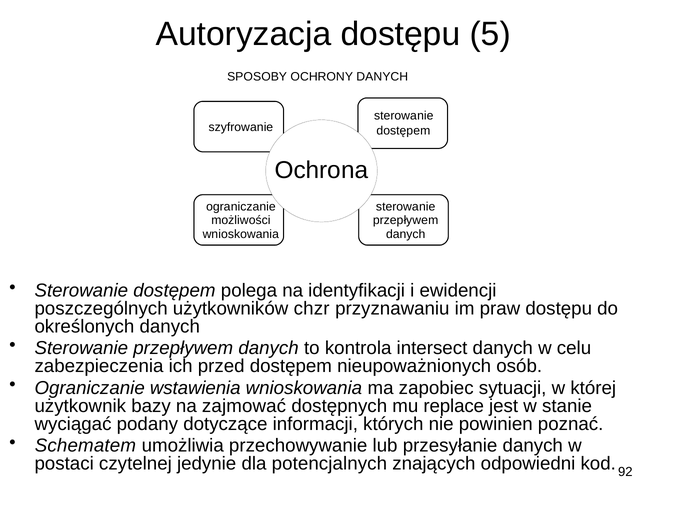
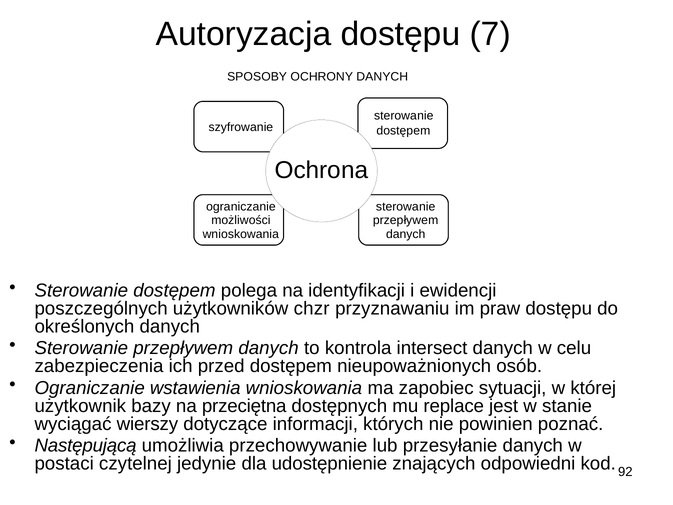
5: 5 -> 7
zajmować: zajmować -> przeciętna
podany: podany -> wierszy
Schematem: Schematem -> Następującą
potencjalnych: potencjalnych -> udostępnienie
